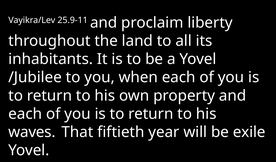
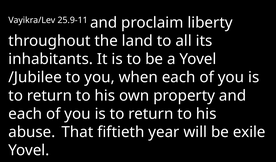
waves: waves -> abuse
